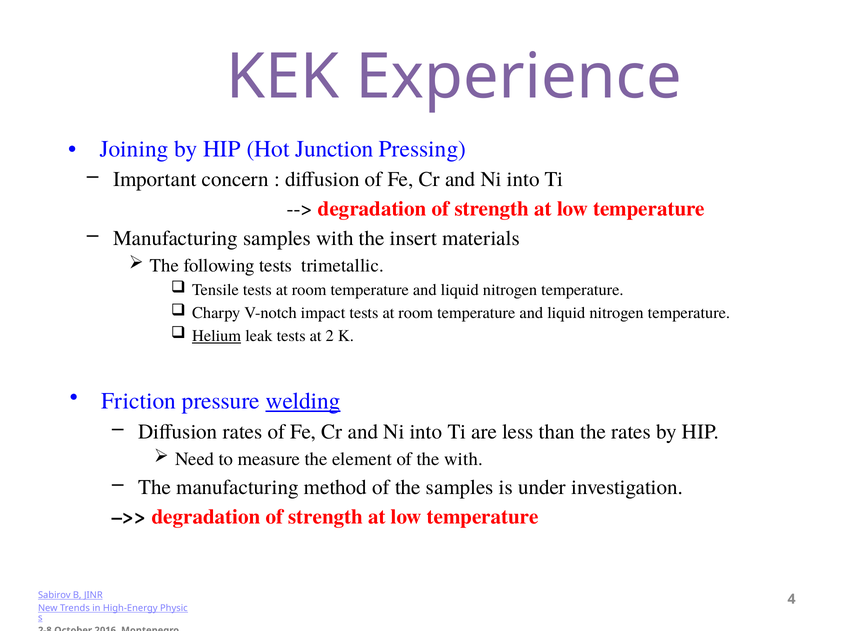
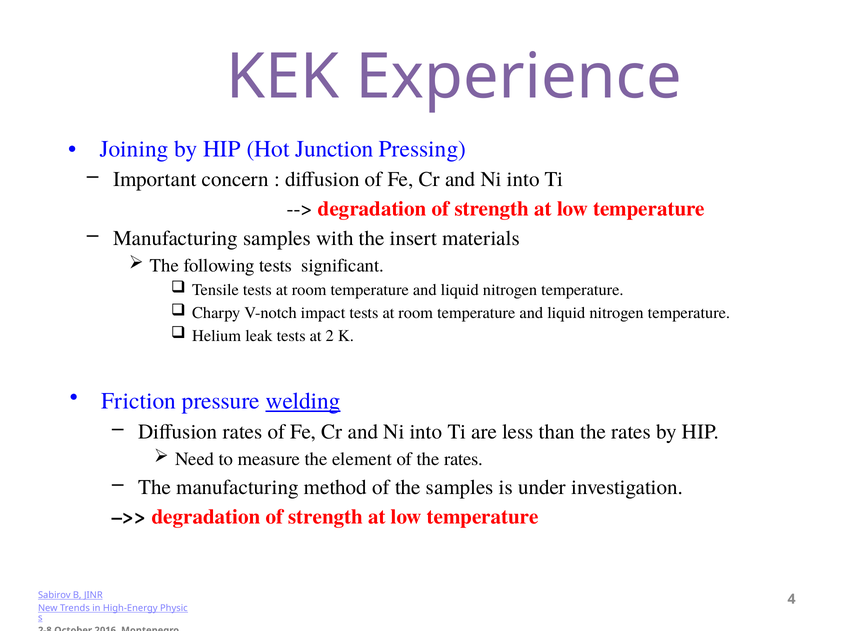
trimetallic: trimetallic -> significant
Helium underline: present -> none
of the with: with -> rates
